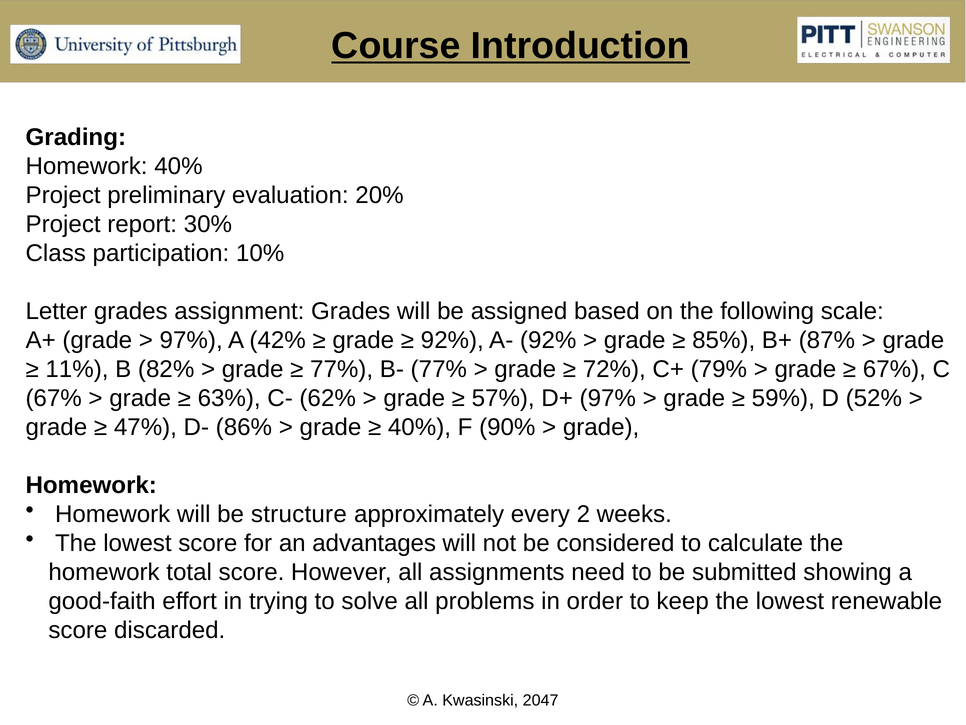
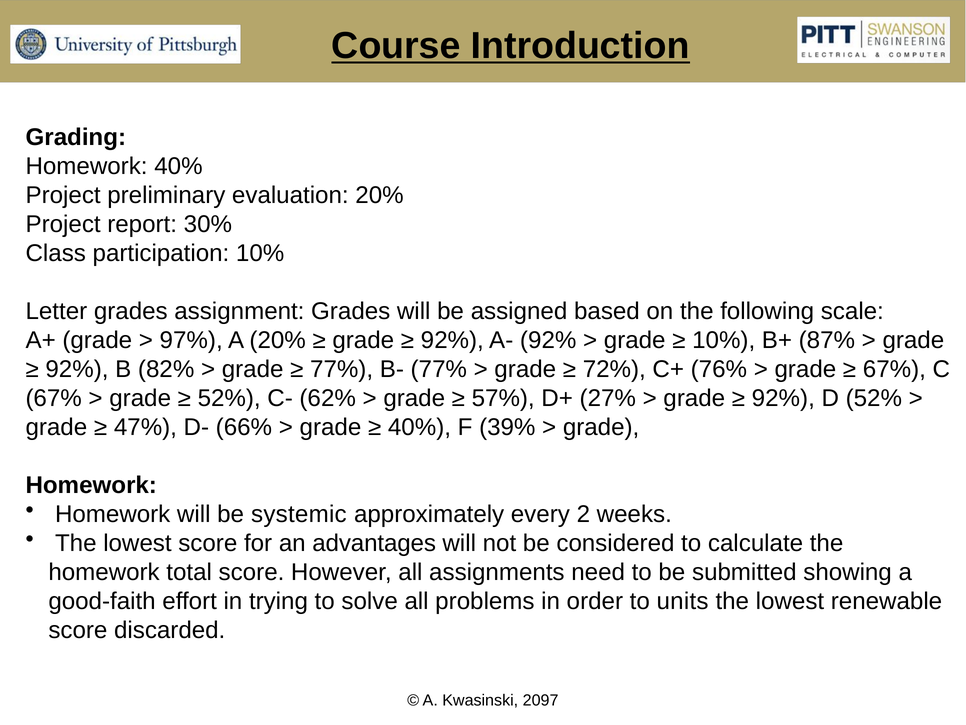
A 42%: 42% -> 20%
85% at (724, 340): 85% -> 10%
11% at (77, 369): 11% -> 92%
79%: 79% -> 76%
63% at (229, 398): 63% -> 52%
D+ 97%: 97% -> 27%
59% at (783, 398): 59% -> 92%
86%: 86% -> 66%
90%: 90% -> 39%
structure: structure -> systemic
keep: keep -> units
2047: 2047 -> 2097
